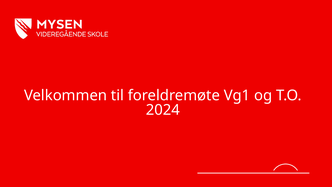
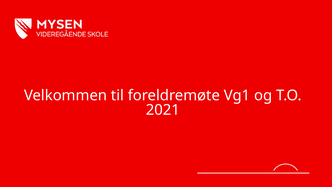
2024: 2024 -> 2021
